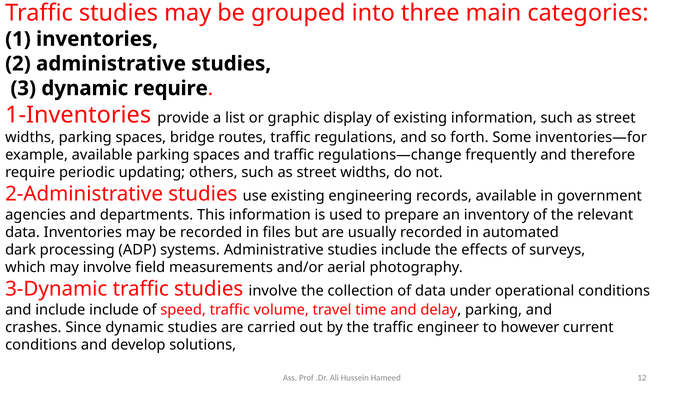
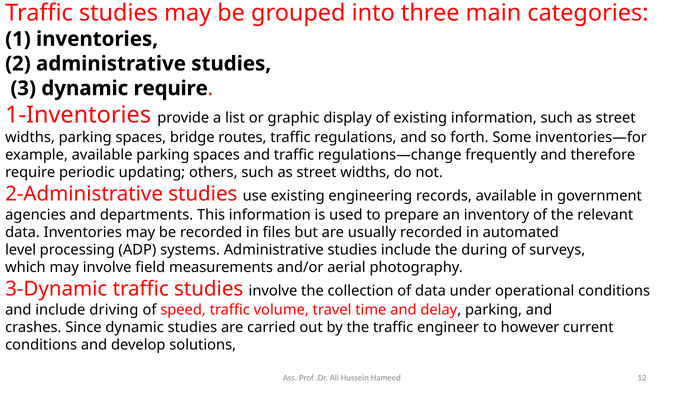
dark: dark -> level
effects: effects -> during
include include: include -> driving
